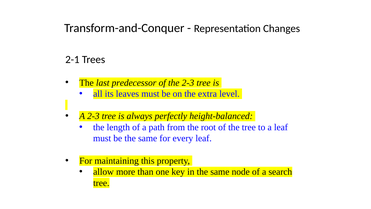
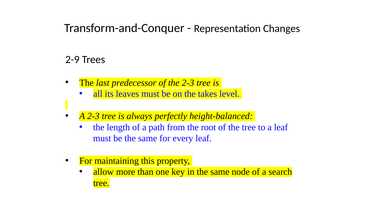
2-1: 2-1 -> 2-9
extra: extra -> takes
